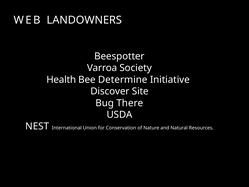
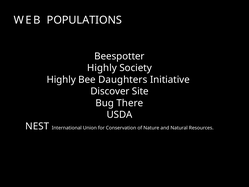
LANDOWNERS: LANDOWNERS -> POPULATIONS
Varroa at (102, 68): Varroa -> Highly
Health at (61, 80): Health -> Highly
Determine: Determine -> Daughters
